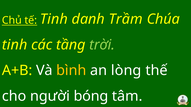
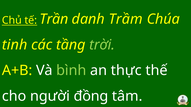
tế Tinh: Tinh -> Trần
bình colour: yellow -> light green
lòng: lòng -> thực
bóng: bóng -> đồng
